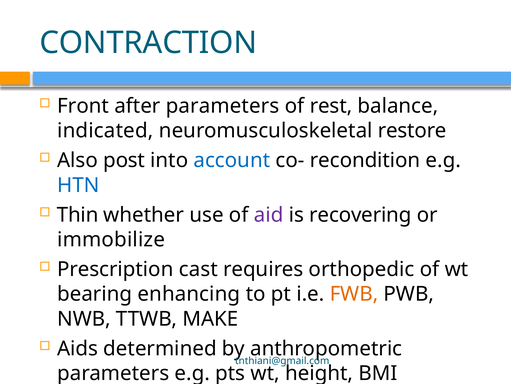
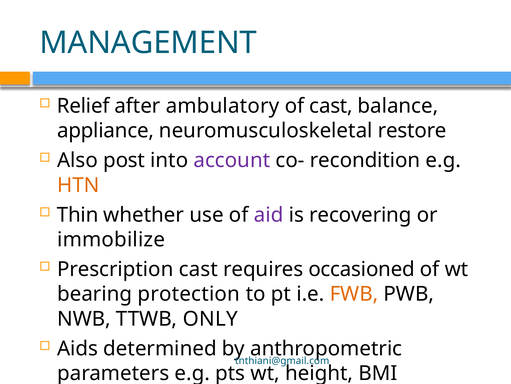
CONTRACTION: CONTRACTION -> MANAGEMENT
Front: Front -> Relief
after parameters: parameters -> ambulatory
of rest: rest -> cast
indicated: indicated -> appliance
account colour: blue -> purple
HTN colour: blue -> orange
orthopedic: orthopedic -> occasioned
enhancing: enhancing -> protection
MAKE: MAKE -> ONLY
